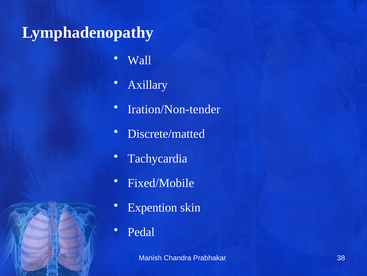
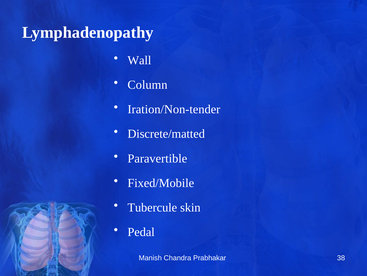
Axillary: Axillary -> Column
Tachycardia: Tachycardia -> Paravertible
Expention: Expention -> Tubercule
